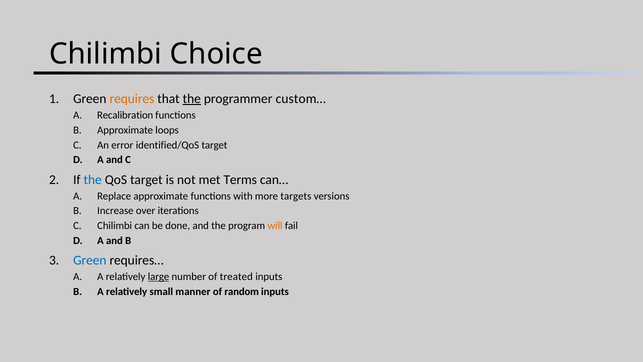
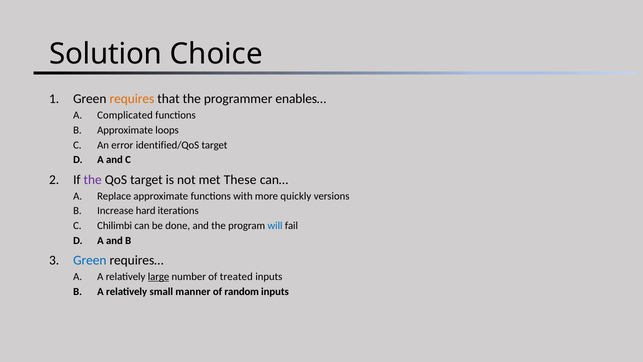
Chilimbi at (106, 54): Chilimbi -> Solution
the at (192, 99) underline: present -> none
custom…: custom… -> enables…
Recalibration: Recalibration -> Complicated
the at (93, 179) colour: blue -> purple
Terms: Terms -> These
targets: targets -> quickly
over: over -> hard
will colour: orange -> blue
